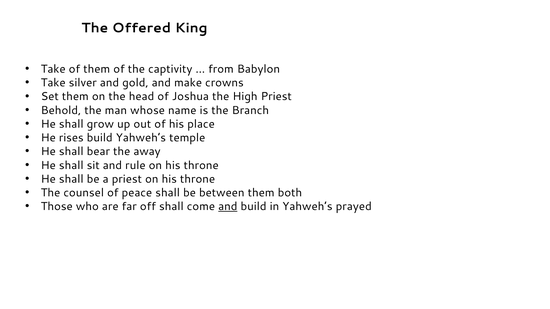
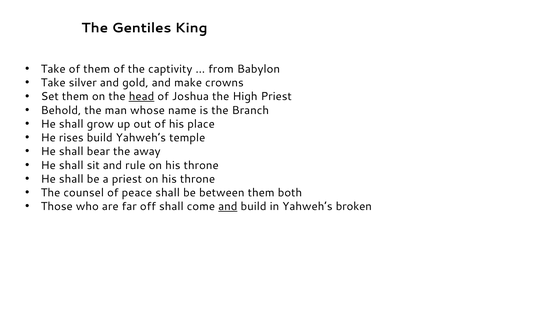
Offered: Offered -> Gentiles
head underline: none -> present
prayed: prayed -> broken
